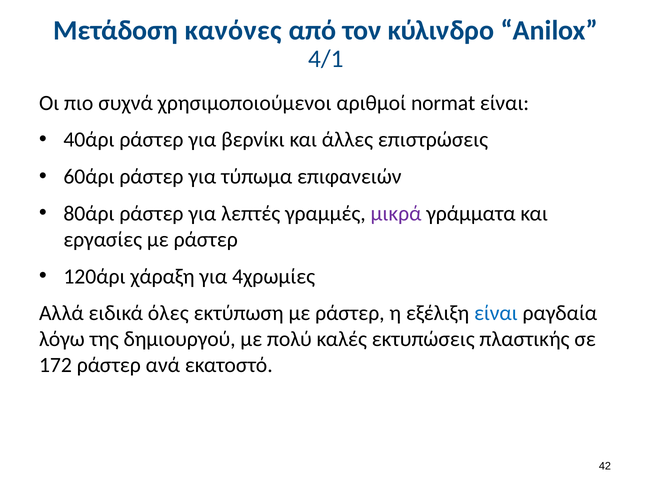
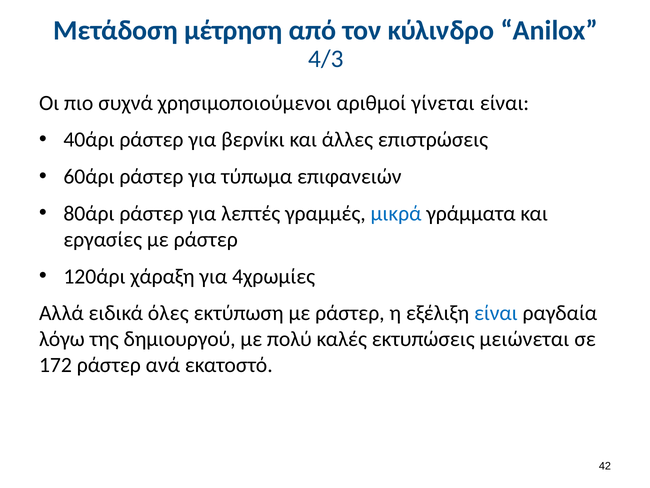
κανόνες: κανόνες -> μέτρηση
4/1: 4/1 -> 4/3
normat: normat -> γίνεται
μικρά colour: purple -> blue
πλαστικής: πλαστικής -> μειώνεται
